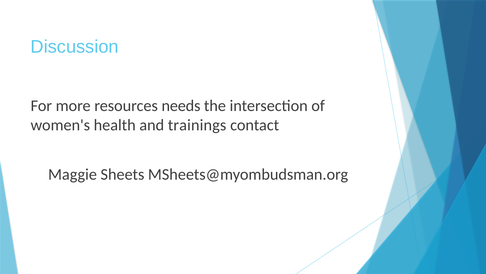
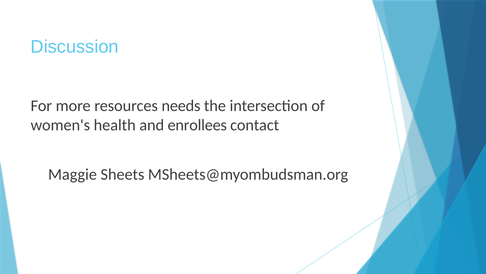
trainings: trainings -> enrollees
